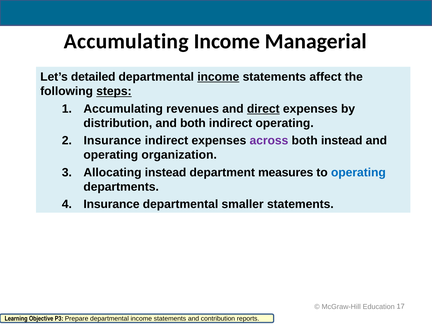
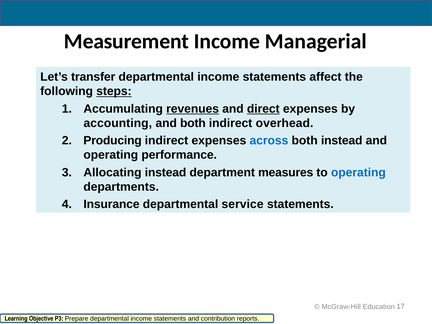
Accumulating at (126, 41): Accumulating -> Measurement
detailed: detailed -> transfer
income at (218, 77) underline: present -> none
revenues underline: none -> present
distribution: distribution -> accounting
indirect operating: operating -> overhead
Insurance at (112, 141): Insurance -> Producing
across colour: purple -> blue
organization: organization -> performance
smaller: smaller -> service
